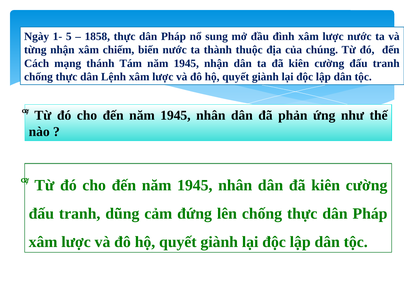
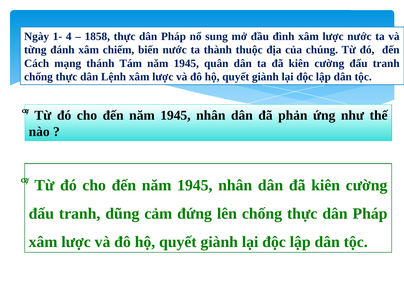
5: 5 -> 4
từng nhận: nhận -> đánh
1945 nhận: nhận -> quân
